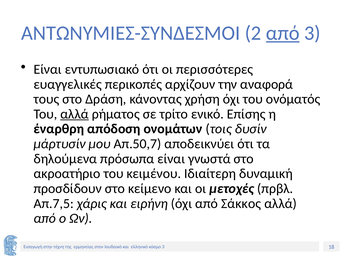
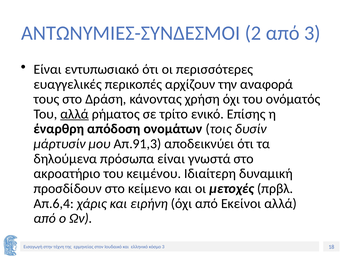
από at (283, 33) underline: present -> none
Απ.50,7: Απ.50,7 -> Απ.91,3
Απ.7,5: Απ.7,5 -> Απ.6,4
Σάκκος: Σάκκος -> Εκείνοι
